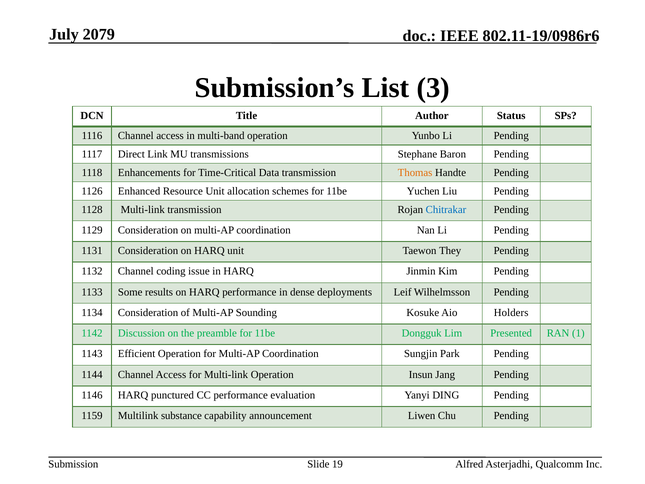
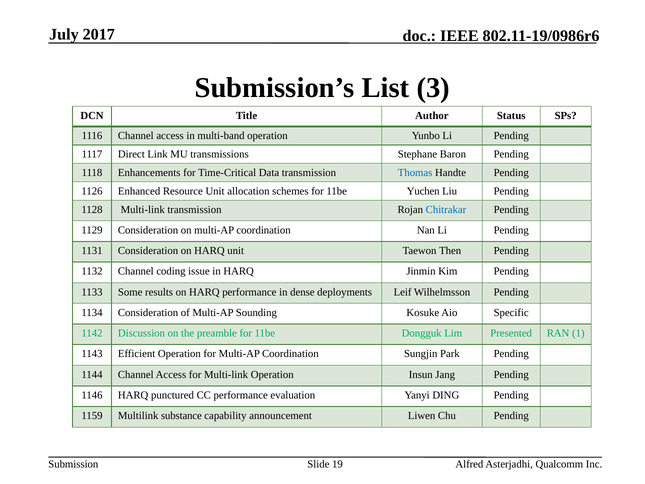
2079: 2079 -> 2017
Thomas colour: orange -> blue
They: They -> Then
Holders: Holders -> Specific
